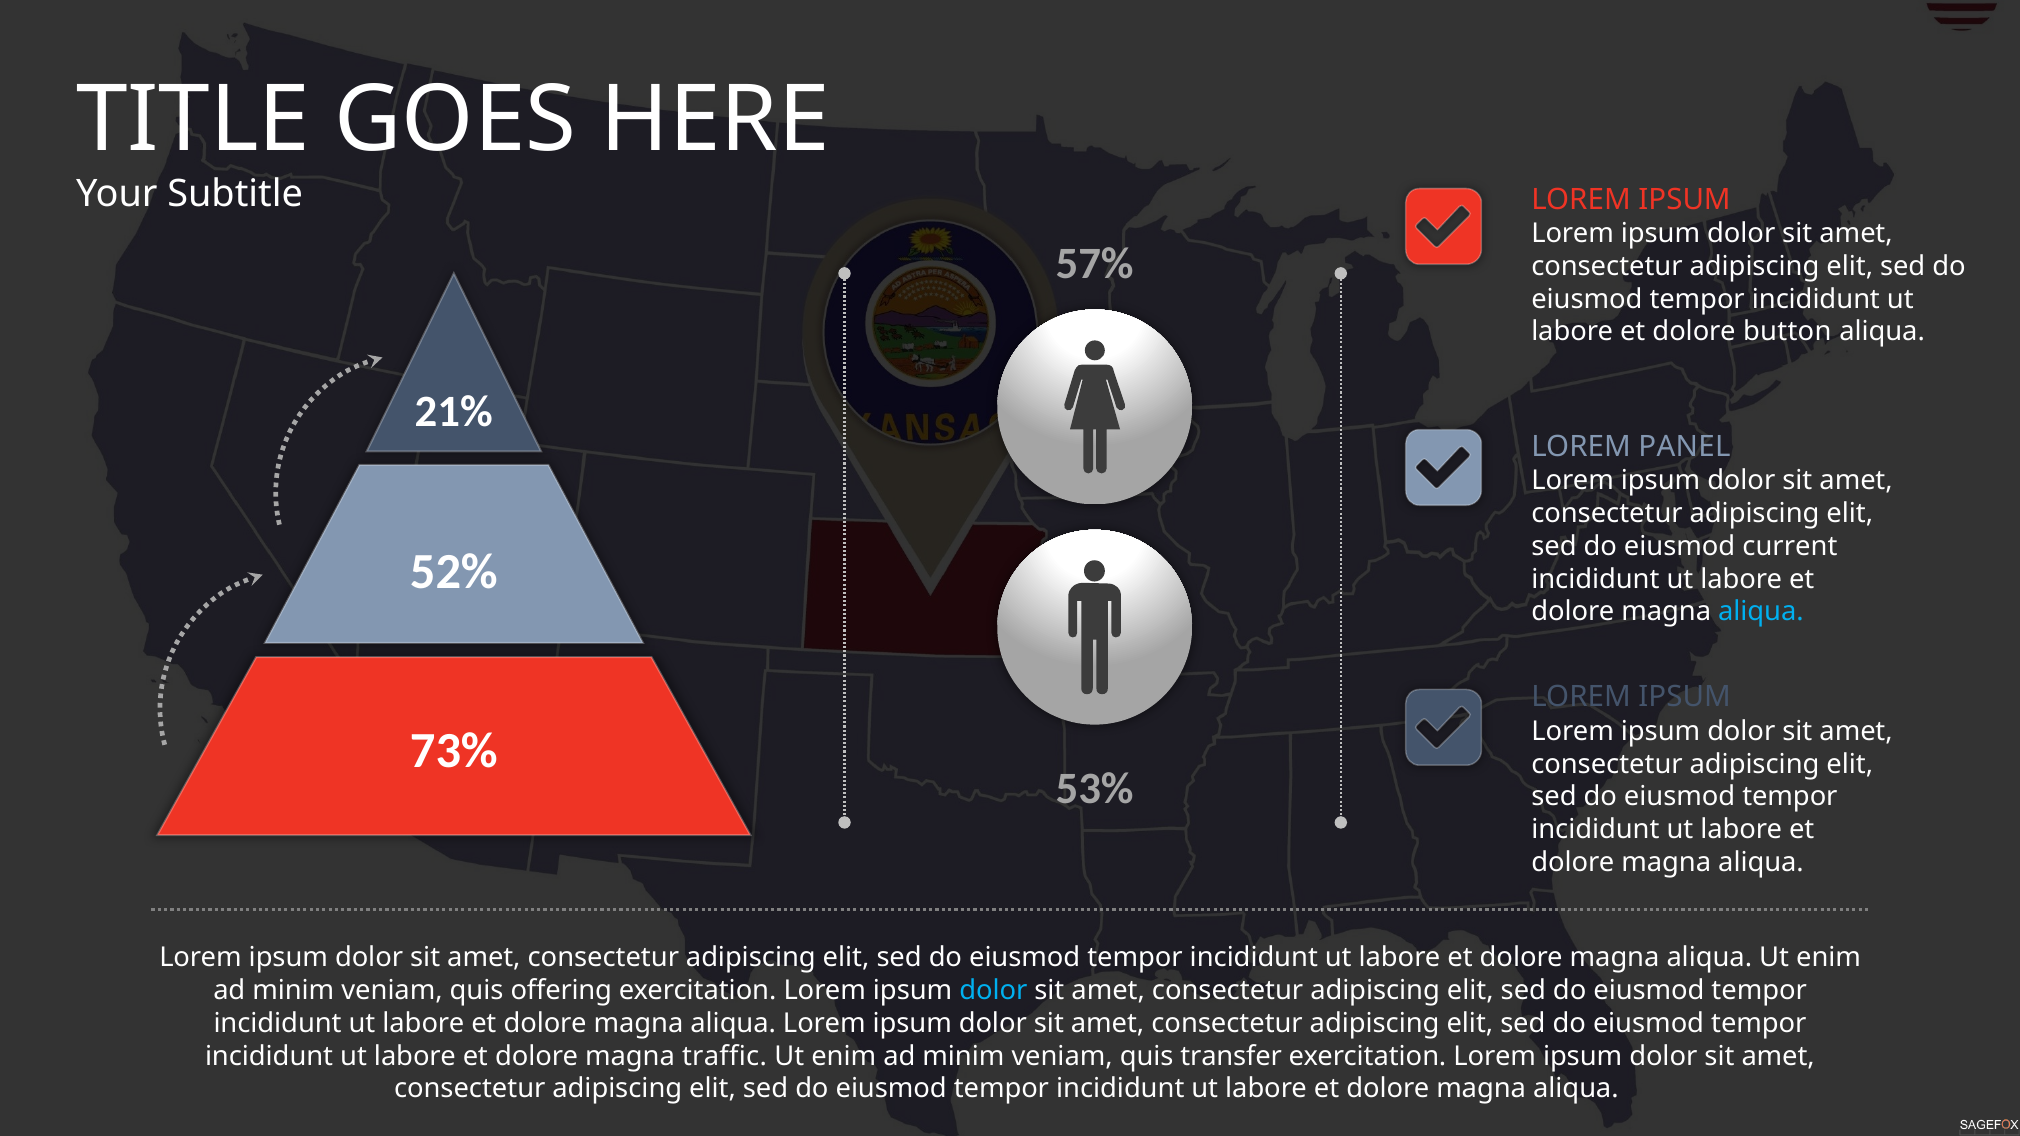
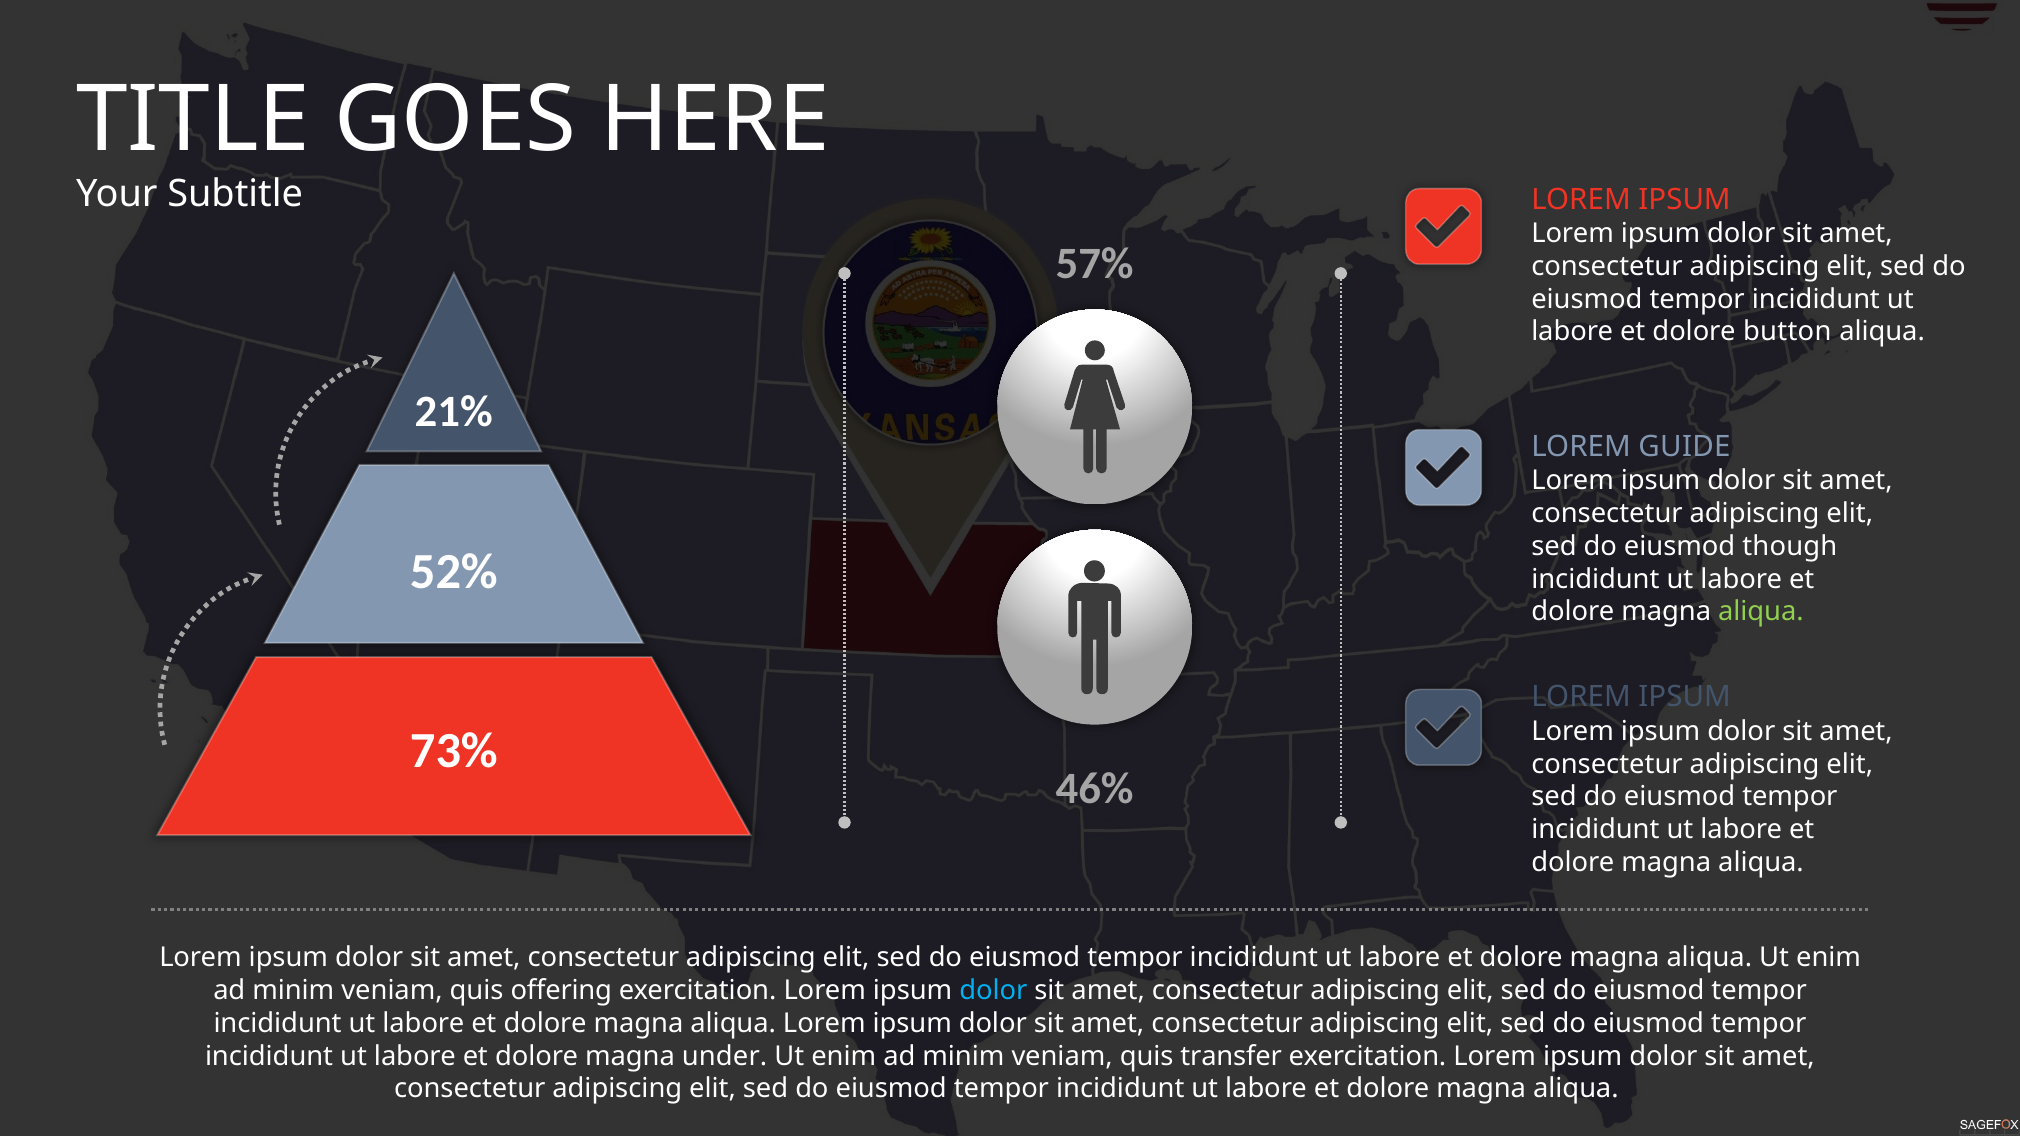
PANEL: PANEL -> GUIDE
current: current -> though
aliqua at (1761, 612) colour: light blue -> light green
53%: 53% -> 46%
traffic: traffic -> under
